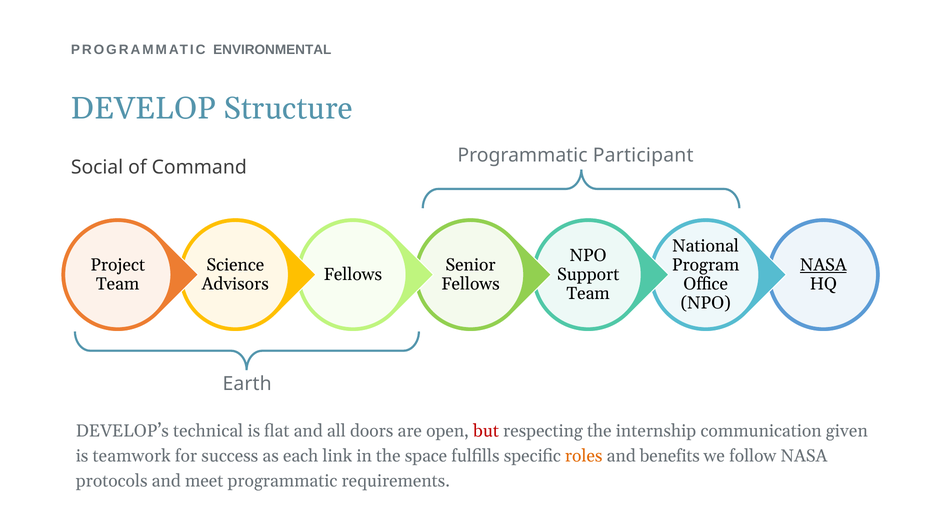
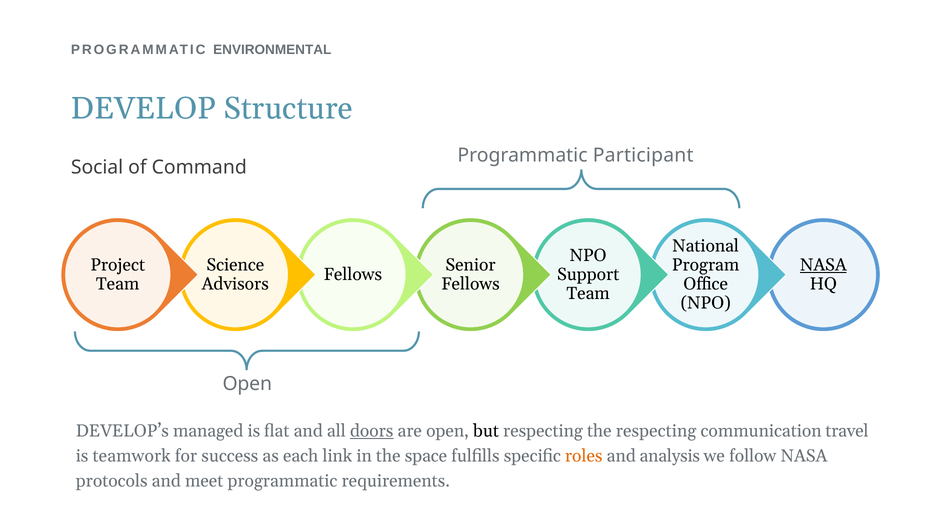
Earth at (247, 383): Earth -> Open
technical: technical -> managed
doors underline: none -> present
but colour: red -> black
the internship: internship -> respecting
given: given -> travel
benefits: benefits -> analysis
